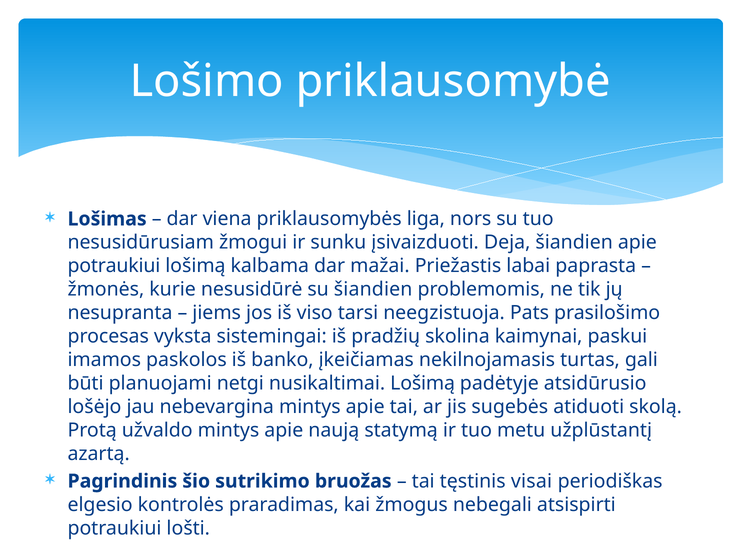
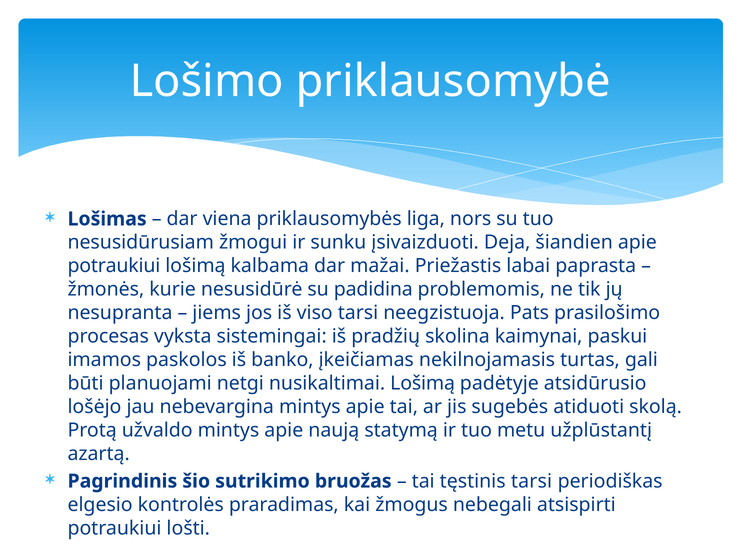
su šiandien: šiandien -> padidina
tęstinis visai: visai -> tarsi
